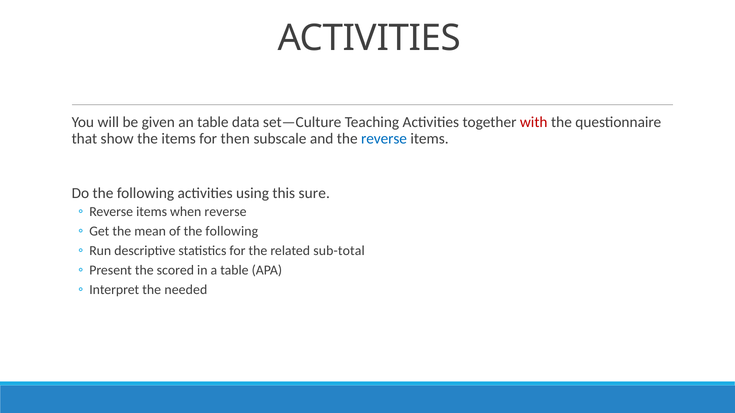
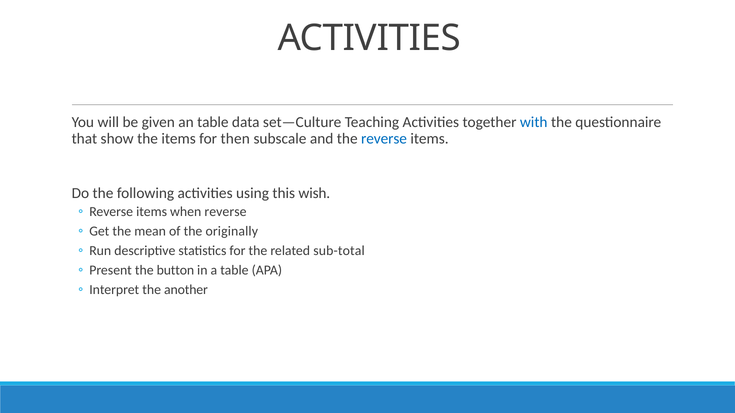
with colour: red -> blue
sure: sure -> wish
of the following: following -> originally
scored: scored -> button
needed: needed -> another
